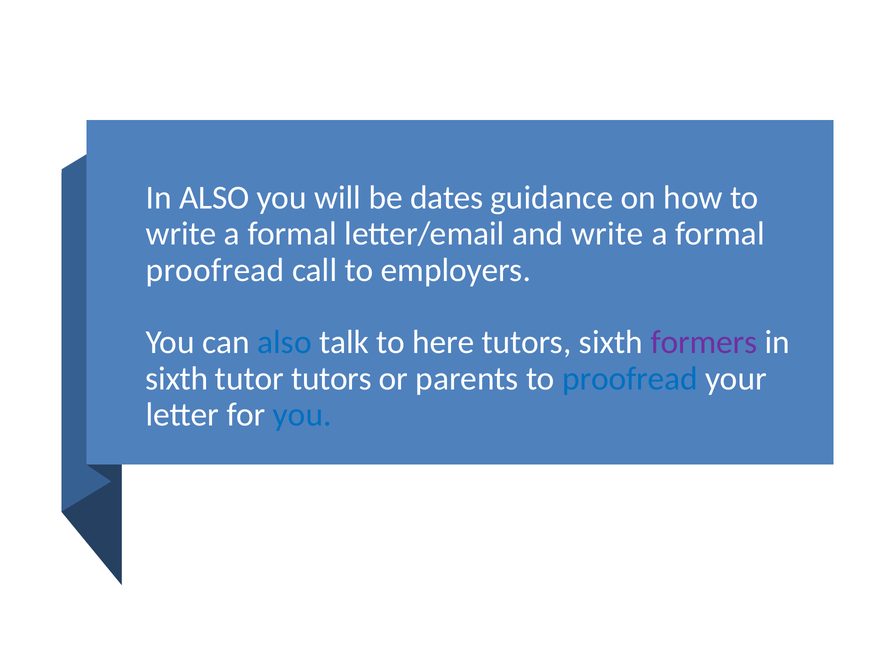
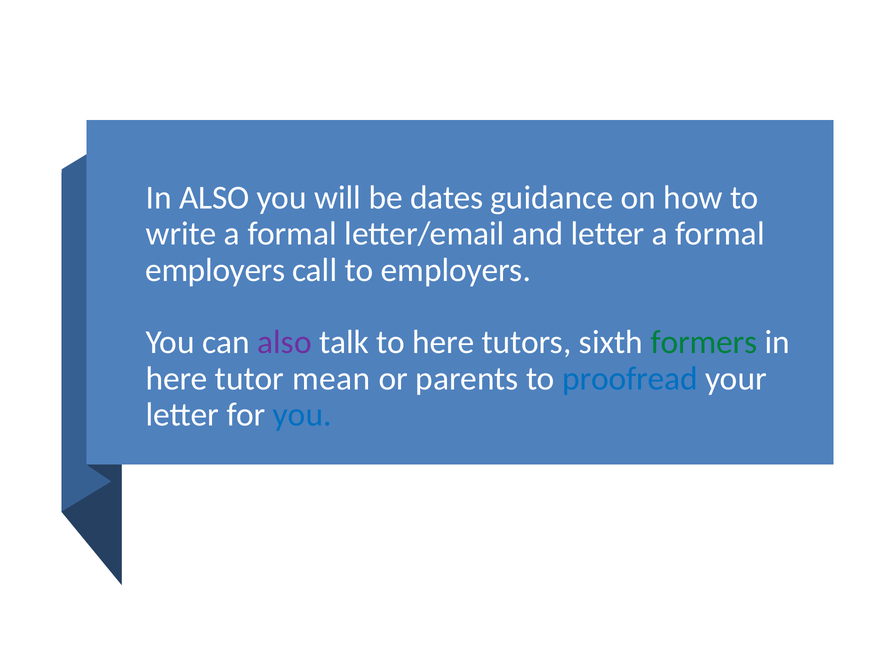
and write: write -> letter
proofread at (215, 270): proofread -> employers
also at (284, 342) colour: blue -> purple
formers colour: purple -> green
sixth at (177, 379): sixth -> here
tutor tutors: tutors -> mean
